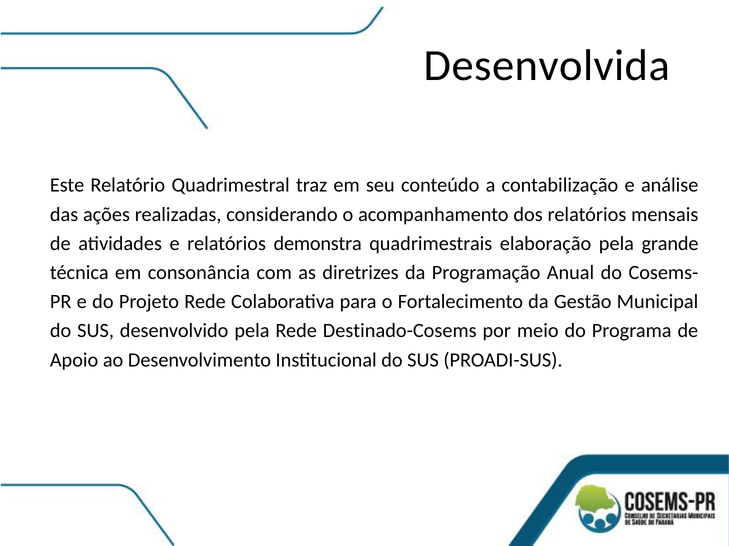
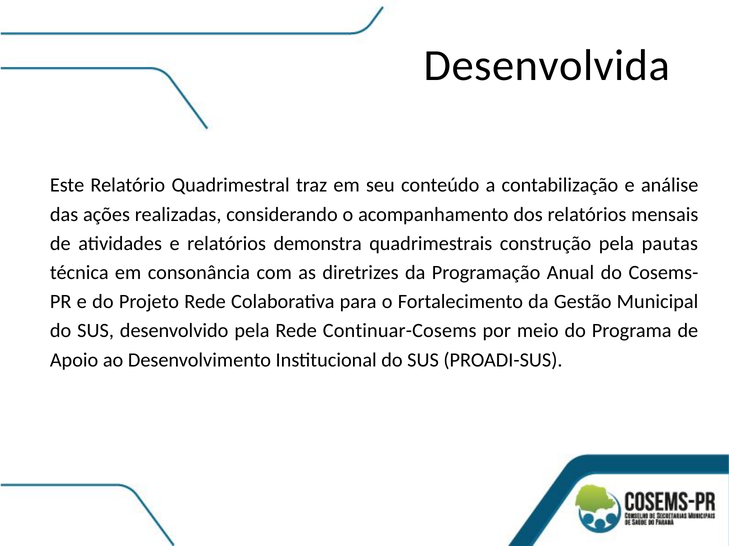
elaboração: elaboração -> construção
grande: grande -> pautas
Destinado-Cosems: Destinado-Cosems -> Continuar-Cosems
